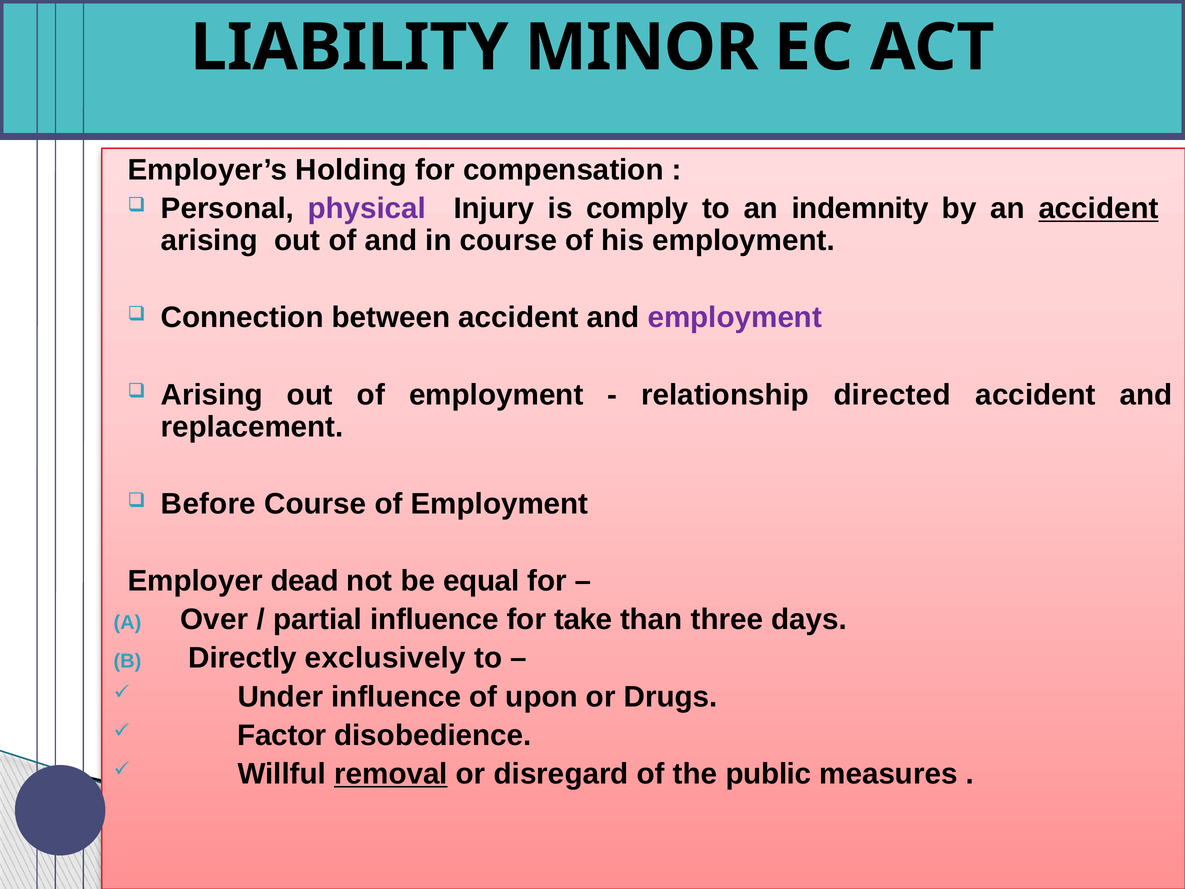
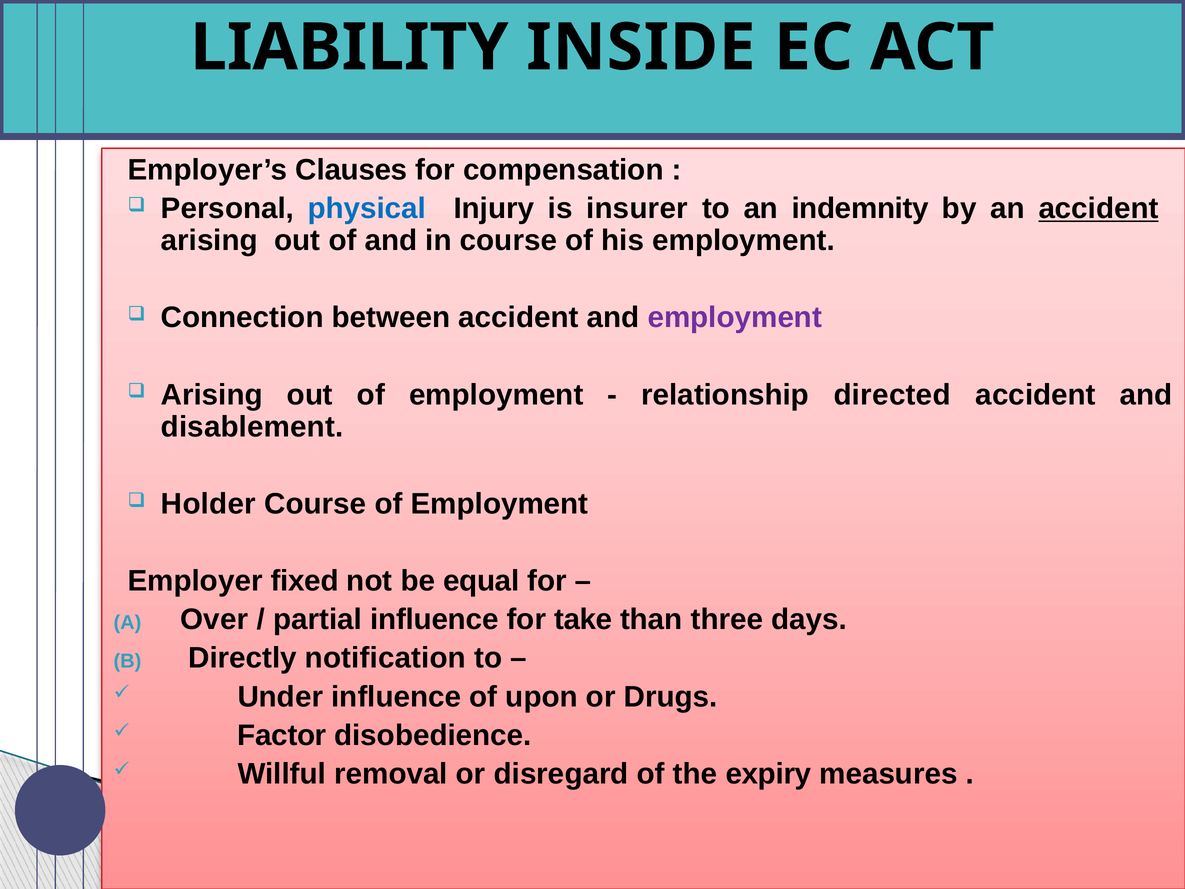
MINOR: MINOR -> INSIDE
Holding: Holding -> Clauses
physical colour: purple -> blue
comply: comply -> insurer
replacement: replacement -> disablement
Before: Before -> Holder
dead: dead -> fixed
exclusively: exclusively -> notification
removal underline: present -> none
public: public -> expiry
